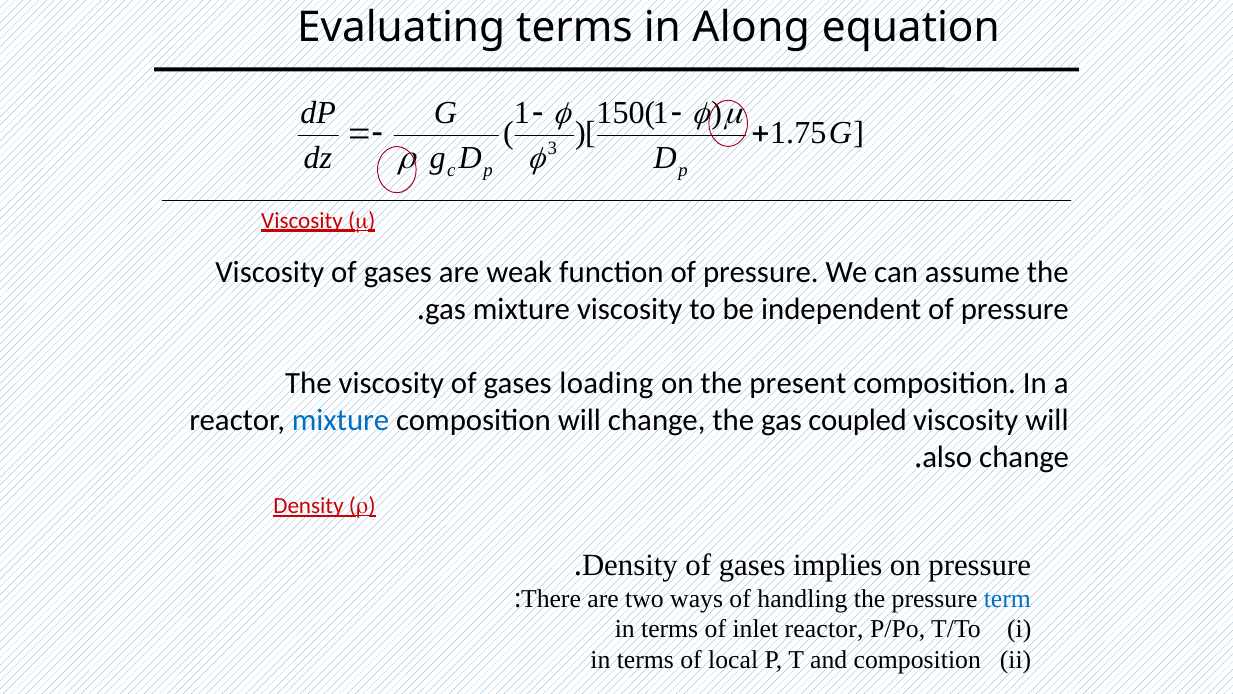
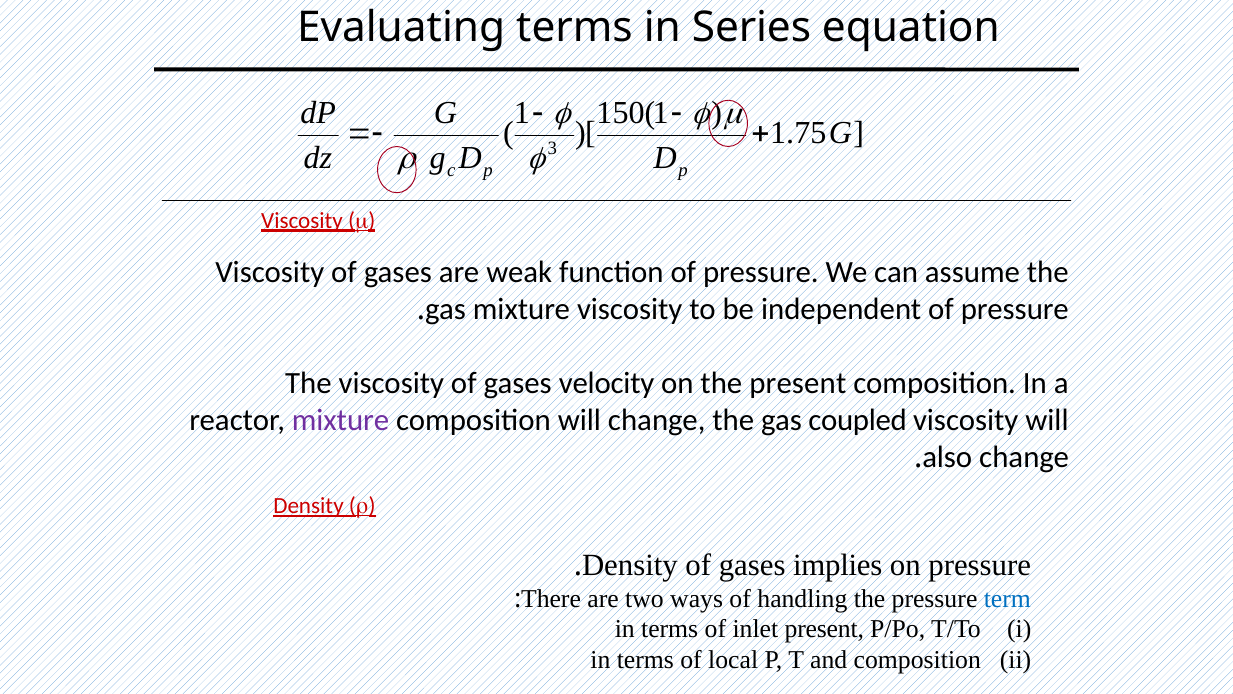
Along: Along -> Series
loading: loading -> velocity
mixture at (341, 420) colour: blue -> purple
inlet reactor: reactor -> present
